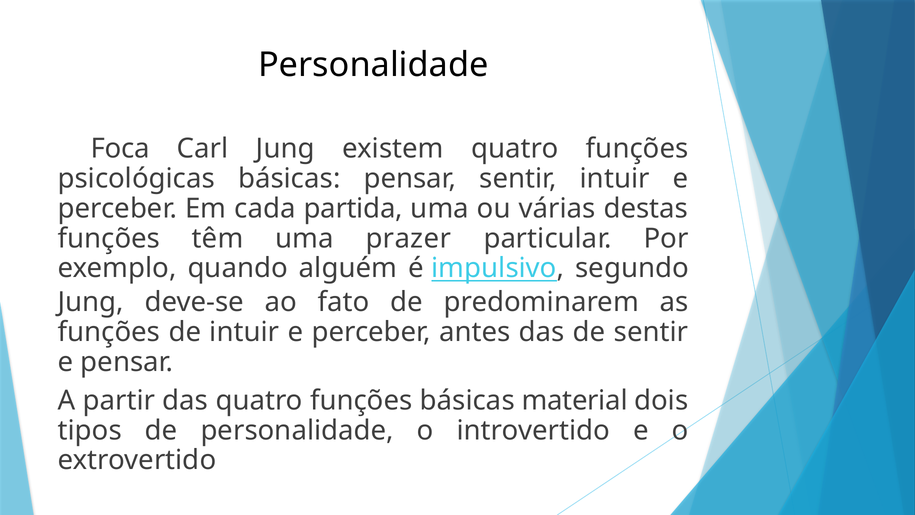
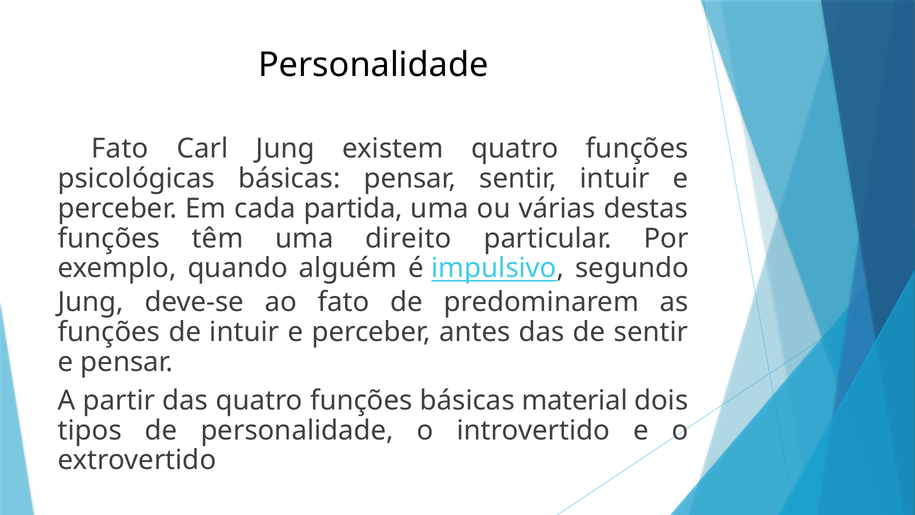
Foca at (120, 149): Foca -> Fato
prazer: prazer -> direito
